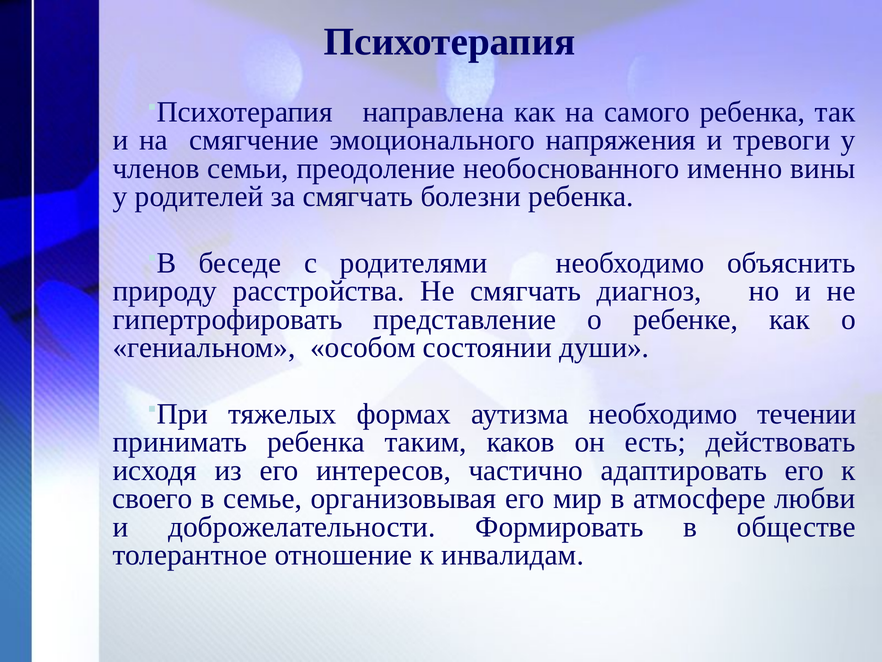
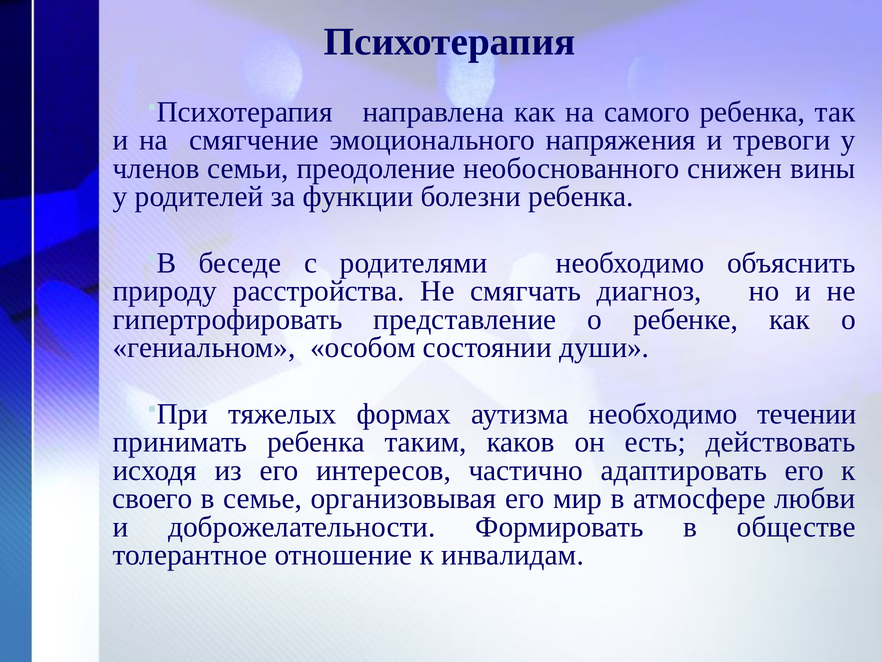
именно: именно -> снижен
за смягчать: смягчать -> функции
